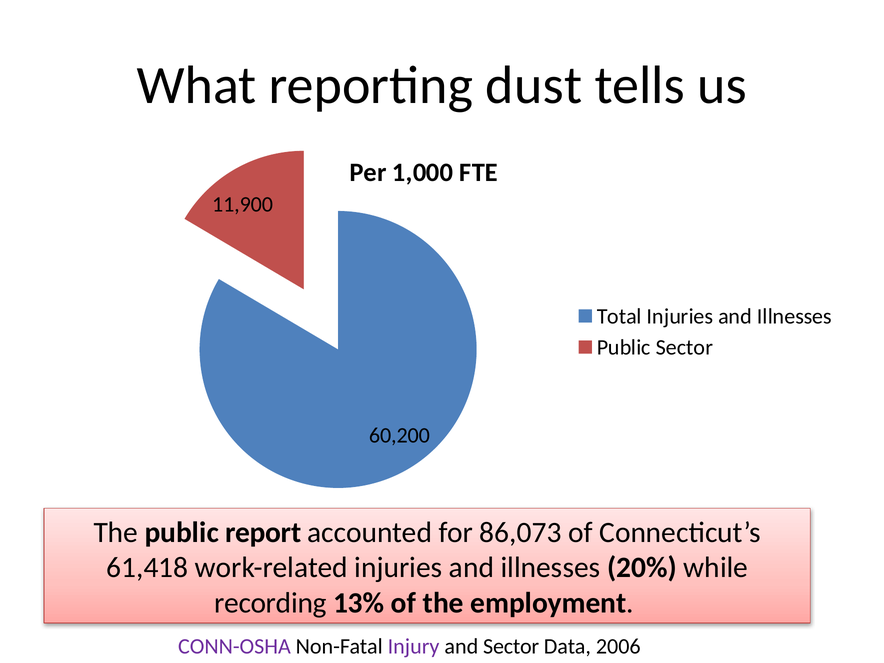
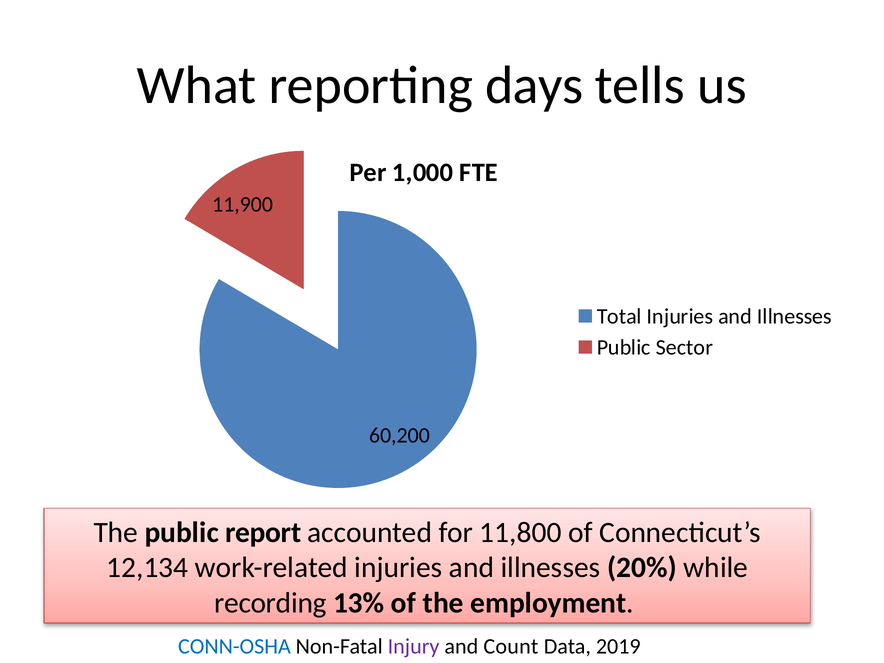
dust: dust -> days
86,073: 86,073 -> 11,800
61,418: 61,418 -> 12,134
CONN-OSHA colour: purple -> blue
and Sector: Sector -> Count
2006: 2006 -> 2019
